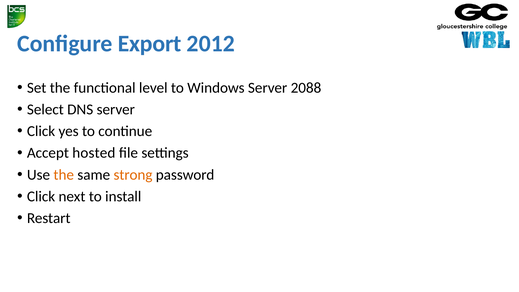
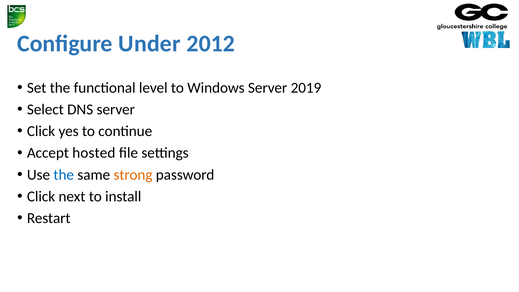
Export: Export -> Under
2088: 2088 -> 2019
the at (64, 175) colour: orange -> blue
